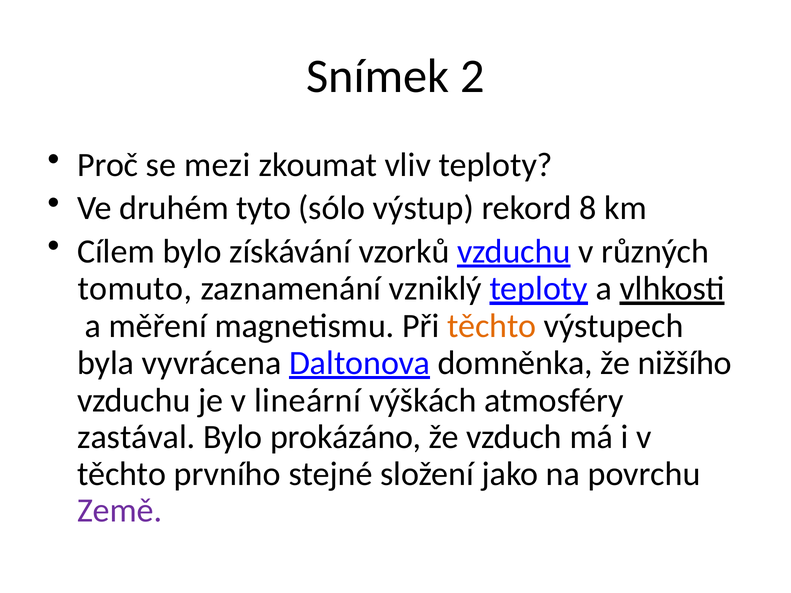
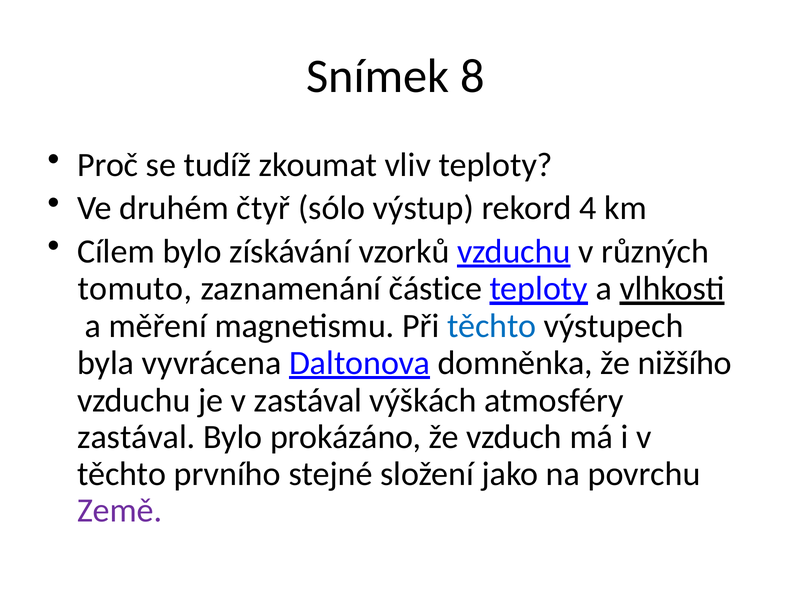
2: 2 -> 8
mezi: mezi -> tudíž
tyto: tyto -> čtyř
8: 8 -> 4
vzniklý: vzniklý -> částice
těchto at (492, 326) colour: orange -> blue
v lineární: lineární -> zastával
